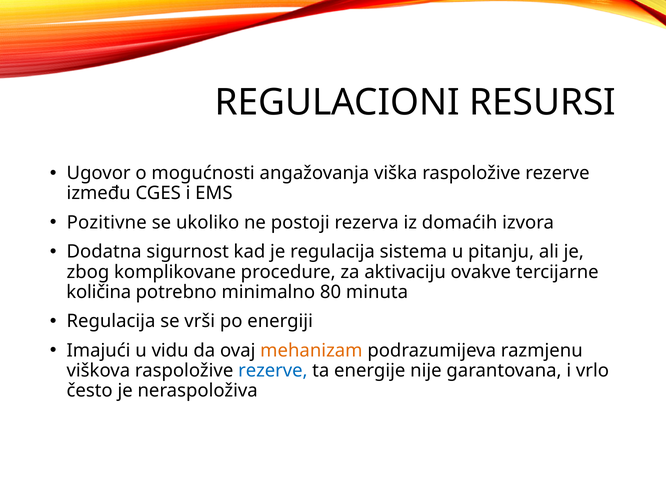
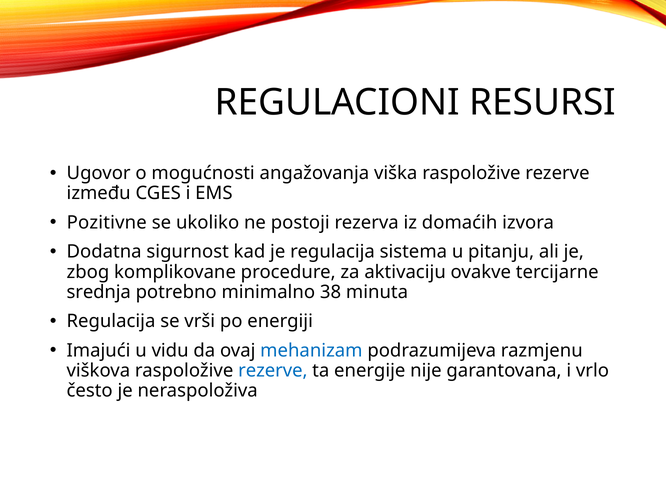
količina: količina -> srednja
80: 80 -> 38
mehanizam colour: orange -> blue
